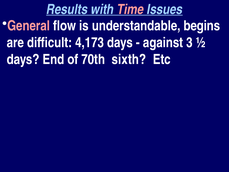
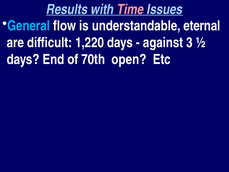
General colour: pink -> light blue
begins: begins -> eternal
4,173: 4,173 -> 1,220
sixth: sixth -> open
